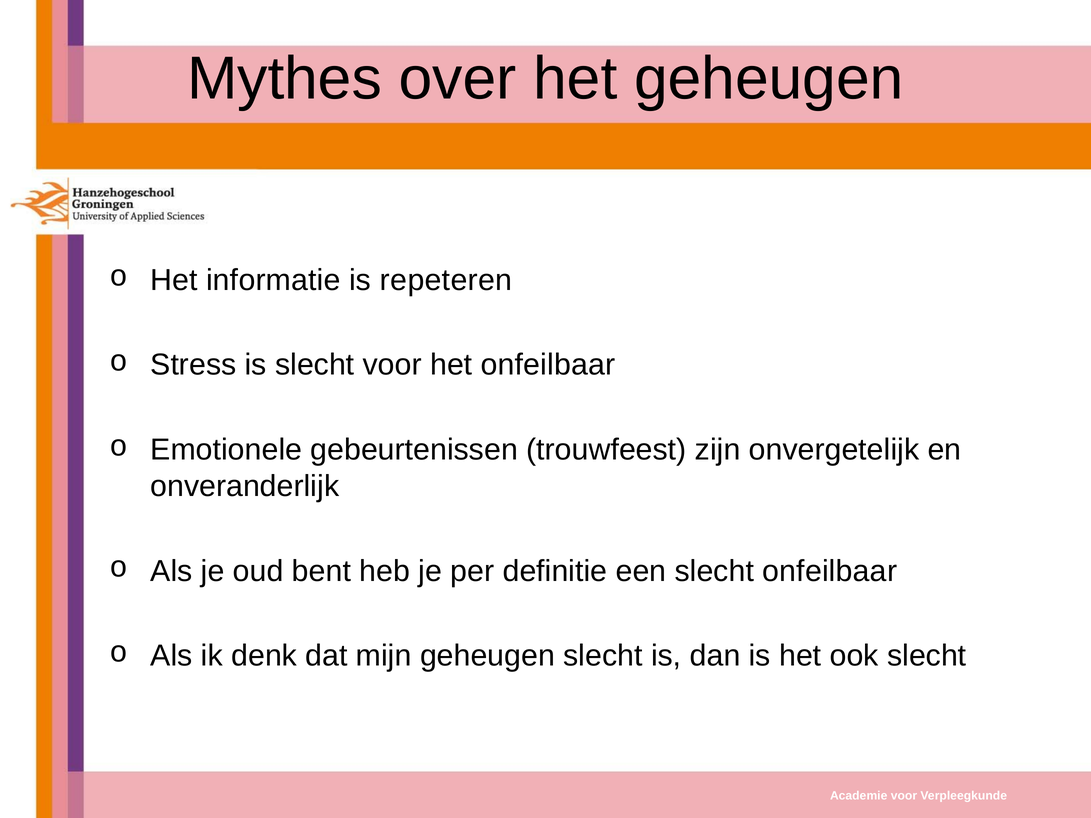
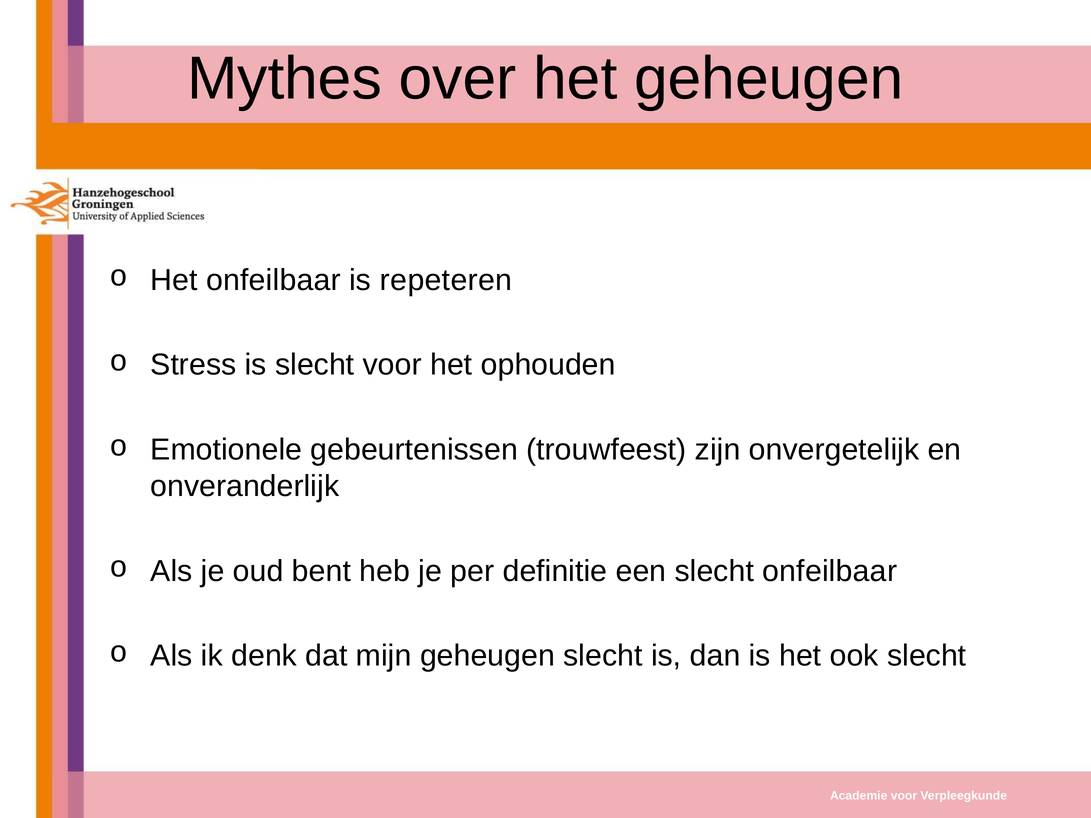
Het informatie: informatie -> onfeilbaar
het onfeilbaar: onfeilbaar -> ophouden
